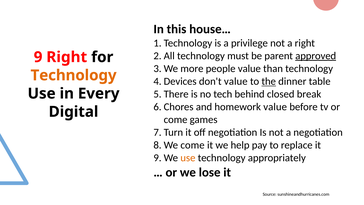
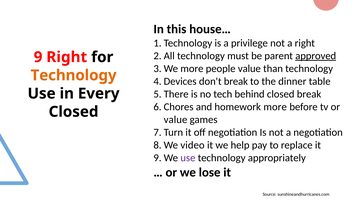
don't value: value -> break
the underline: present -> none
homework value: value -> more
Digital at (74, 112): Digital -> Closed
come at (176, 120): come -> value
come at (193, 145): come -> video
use at (188, 158) colour: orange -> purple
